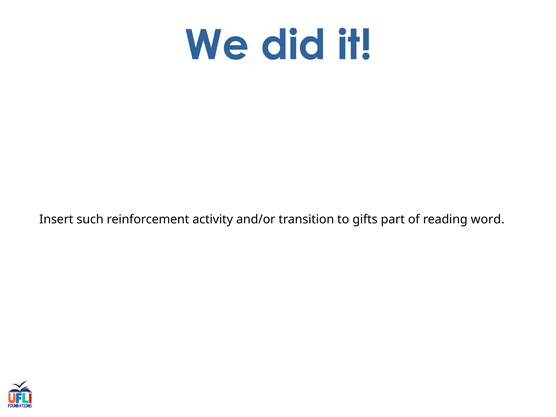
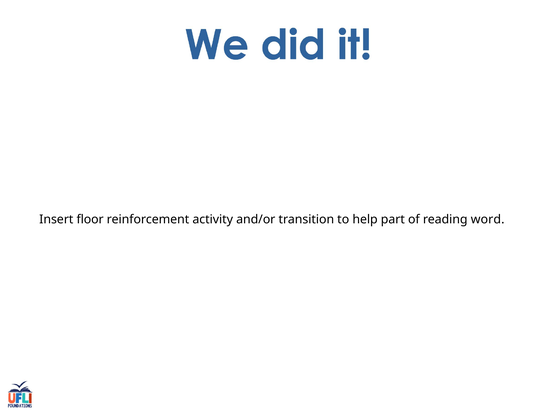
such: such -> floor
gifts: gifts -> help
